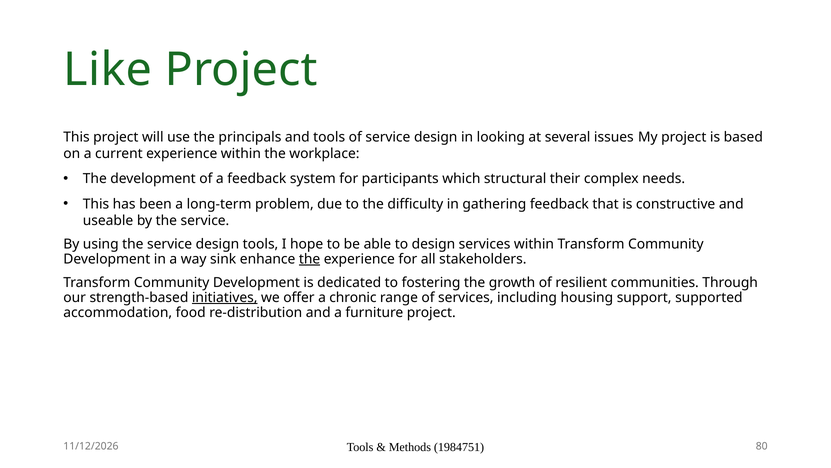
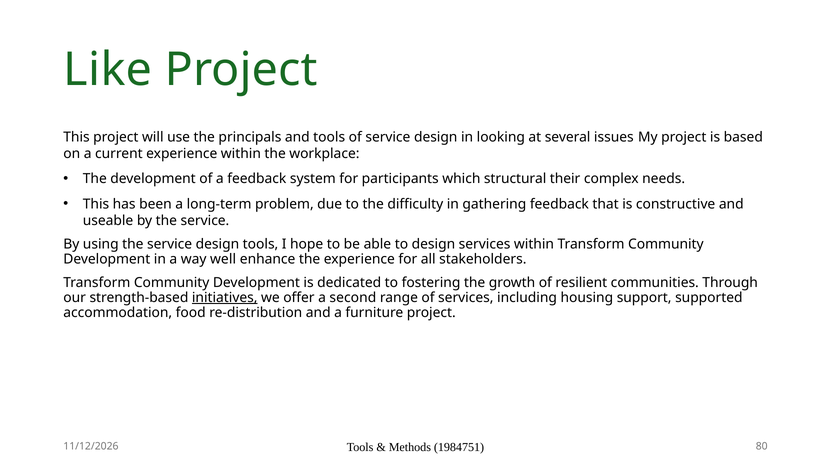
sink: sink -> well
the at (310, 259) underline: present -> none
chronic: chronic -> second
